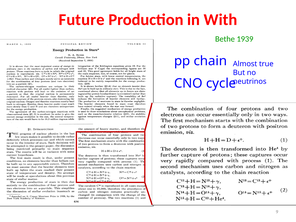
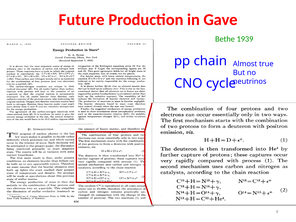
With: With -> Gave
